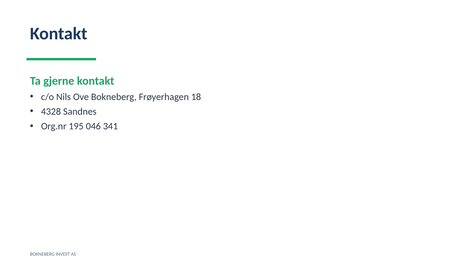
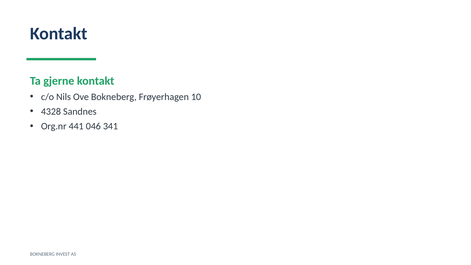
18: 18 -> 10
195: 195 -> 441
